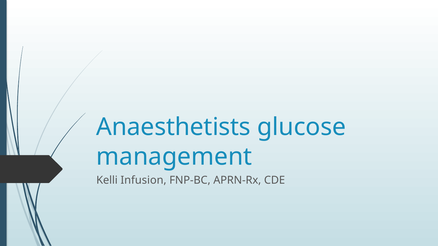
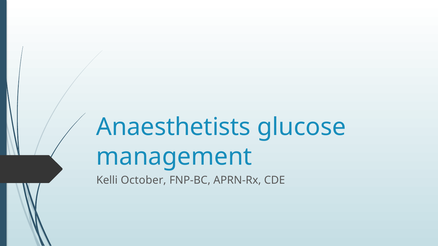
Infusion: Infusion -> October
